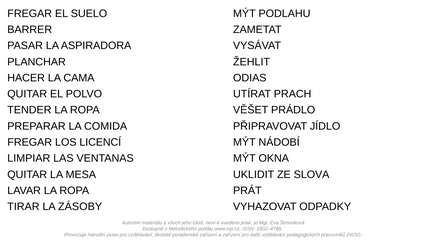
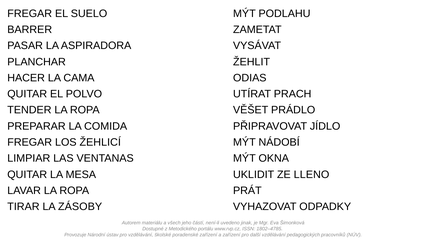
LICENCÍ: LICENCÍ -> ŽEHLICÍ
SLOVA: SLOVA -> LLENO
